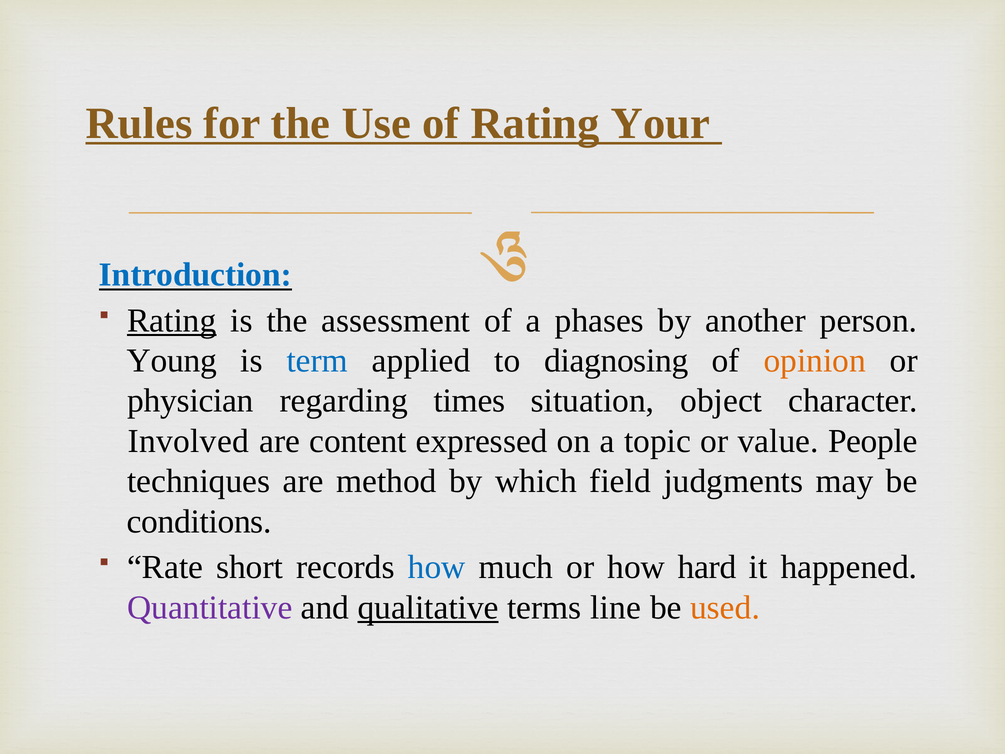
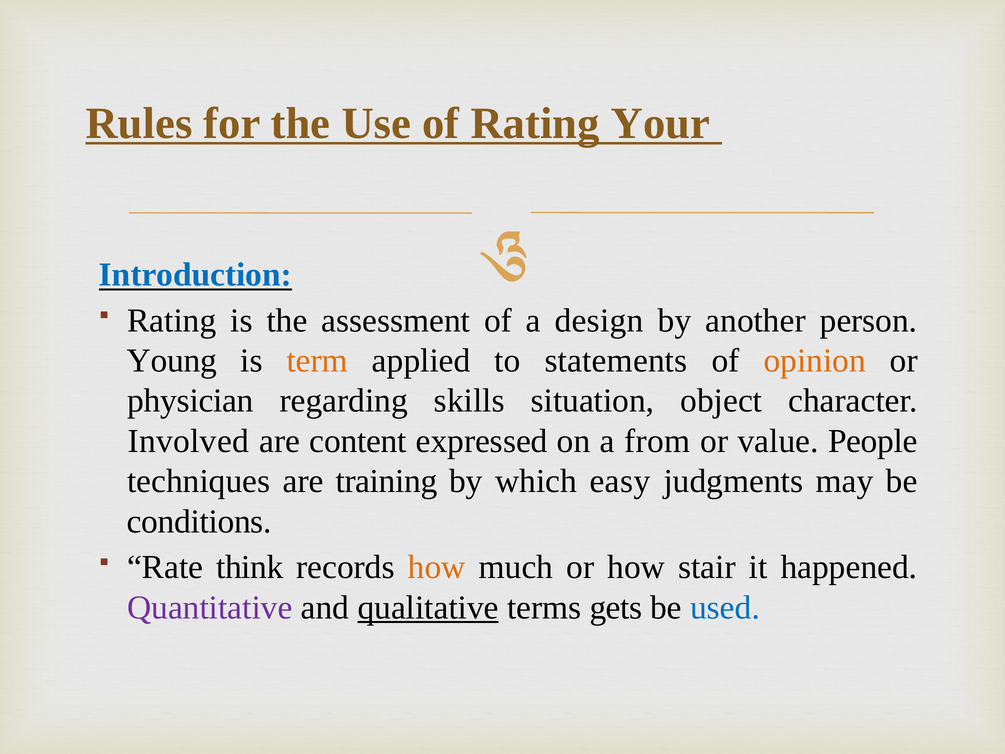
Rating at (172, 320) underline: present -> none
phases: phases -> design
term colour: blue -> orange
diagnosing: diagnosing -> statements
times: times -> skills
topic: topic -> from
method: method -> training
field: field -> easy
short: short -> think
how at (437, 567) colour: blue -> orange
hard: hard -> stair
line: line -> gets
used colour: orange -> blue
